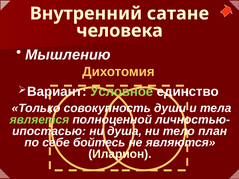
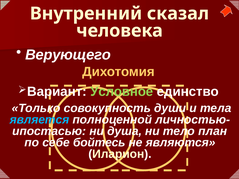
сатане: сатане -> сказал
Мышлению: Мышлению -> Верующего
является colour: light green -> light blue
